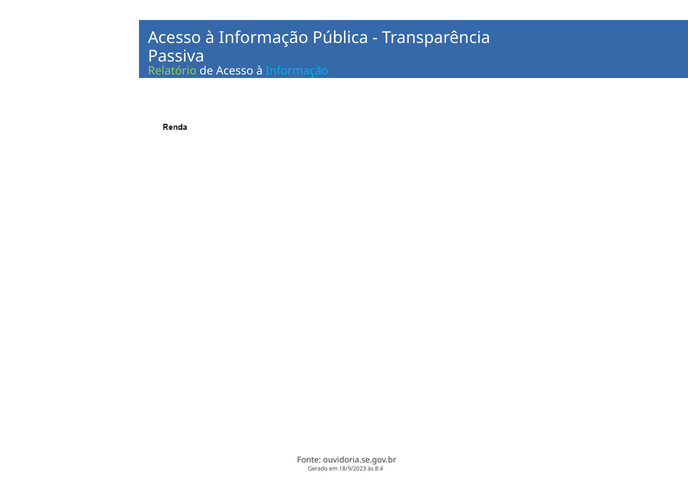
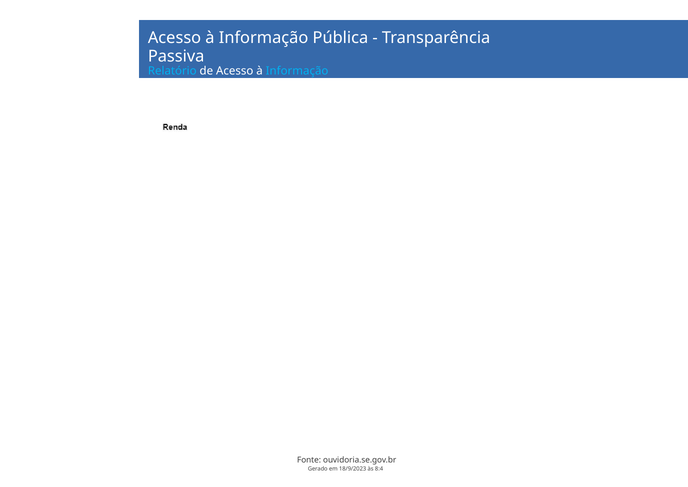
Relatório colour: light green -> light blue
